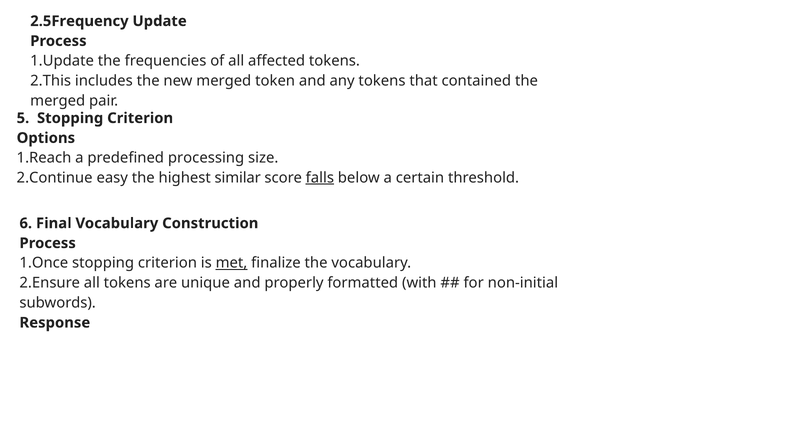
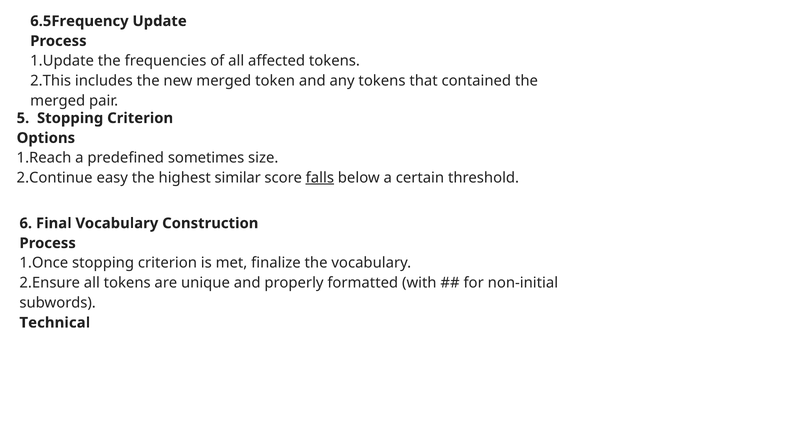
2.5Frequency: 2.5Frequency -> 6.5Frequency
processing: processing -> sometimes
met underline: present -> none
Response: Response -> Technical
